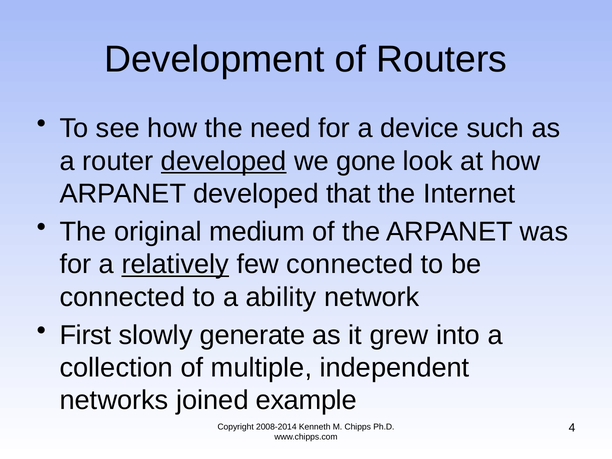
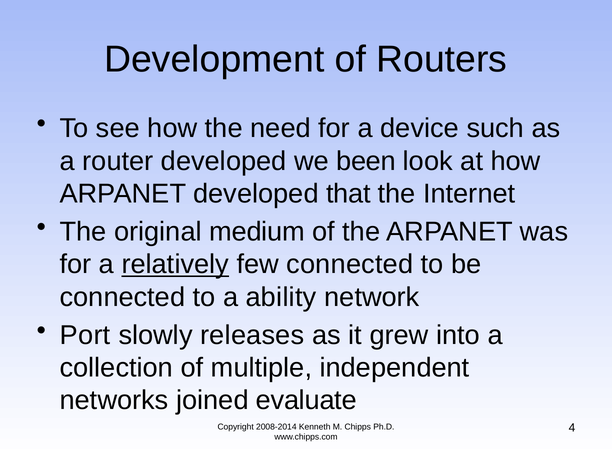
developed at (224, 161) underline: present -> none
gone: gone -> been
First: First -> Port
generate: generate -> releases
example: example -> evaluate
